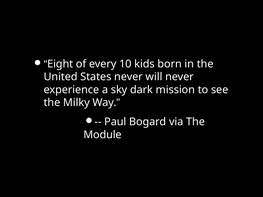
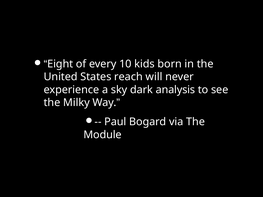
States never: never -> reach
mission: mission -> analysis
